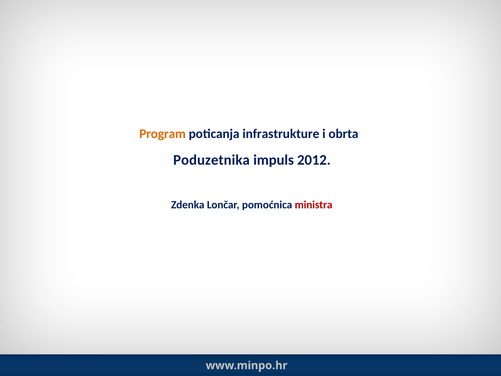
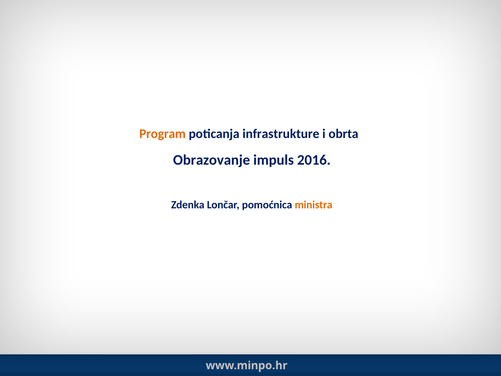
Poduzetnika: Poduzetnika -> Obrazovanje
2012: 2012 -> 2016
ministra colour: red -> orange
